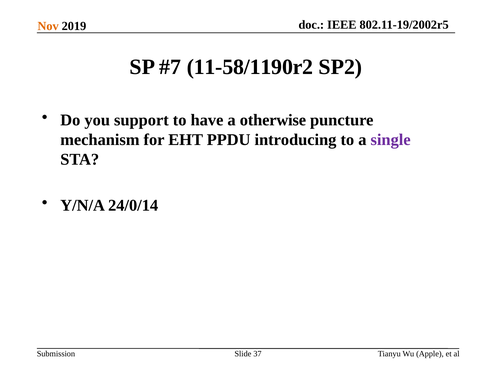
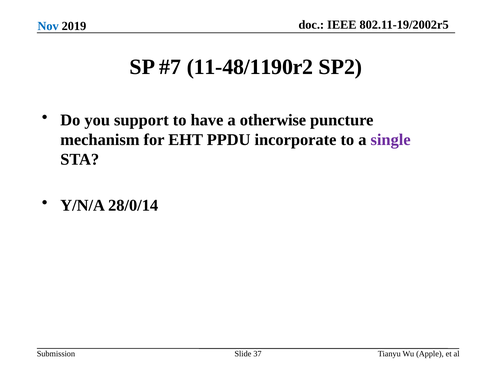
Nov colour: orange -> blue
11-58/1190r2: 11-58/1190r2 -> 11-48/1190r2
introducing: introducing -> incorporate
24/0/14: 24/0/14 -> 28/0/14
